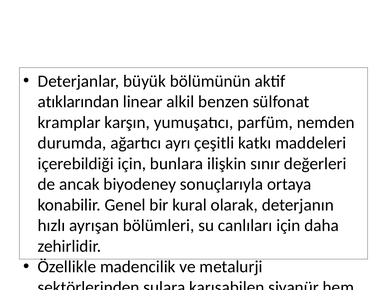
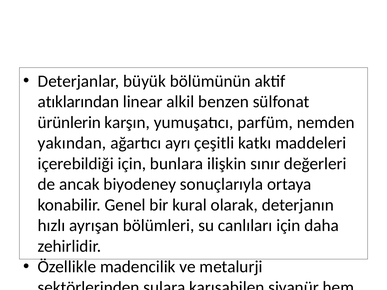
kramplar: kramplar -> ürünlerin
durumda: durumda -> yakından
